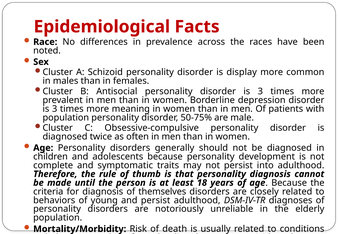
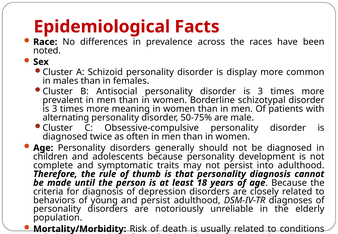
depression: depression -> schizotypal
population at (66, 118): population -> alternating
themselves: themselves -> depression
